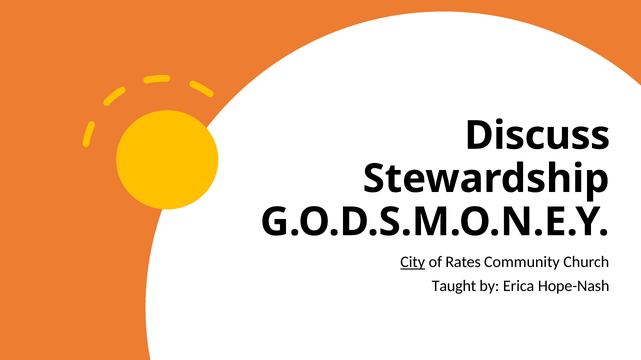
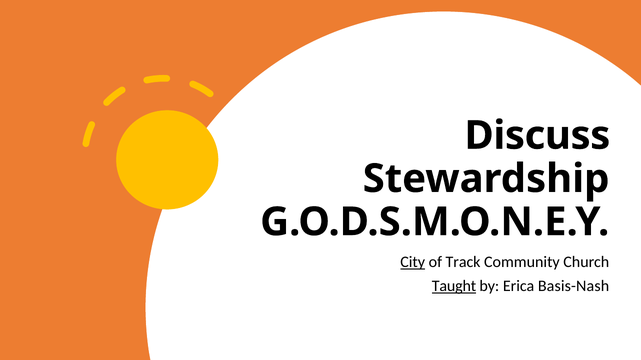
Rates: Rates -> Track
Taught underline: none -> present
Hope-Nash: Hope-Nash -> Basis-Nash
